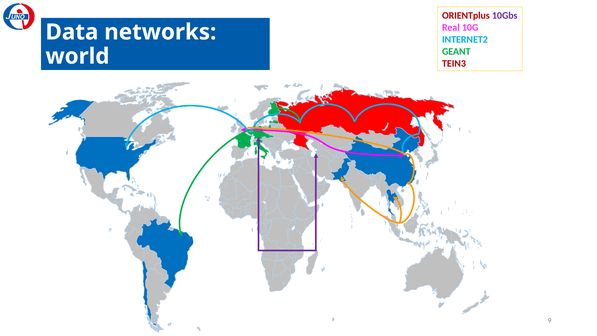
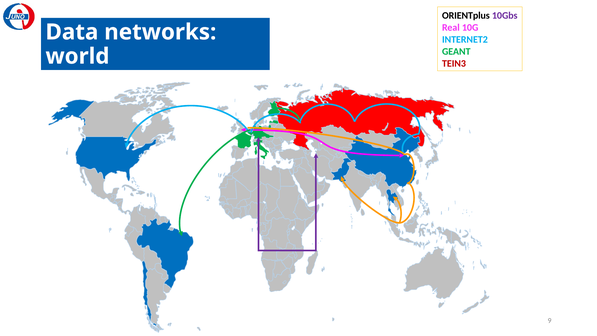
ORIENTplus colour: red -> black
